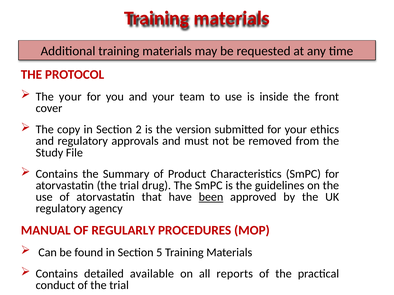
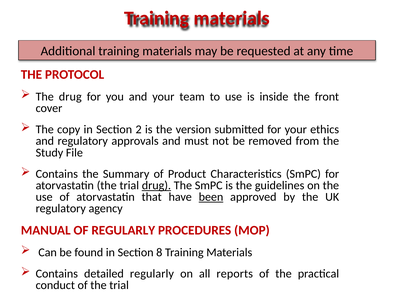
The your: your -> drug
drug at (156, 186) underline: none -> present
5: 5 -> 8
detailed available: available -> regularly
